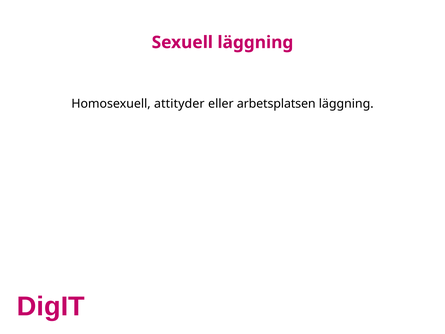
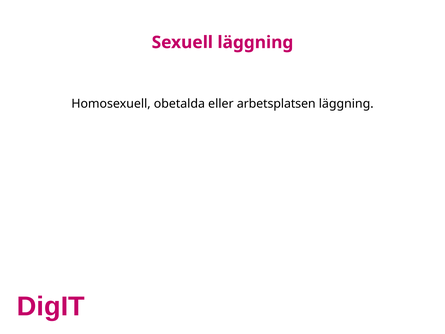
attityder: attityder -> obetalda
